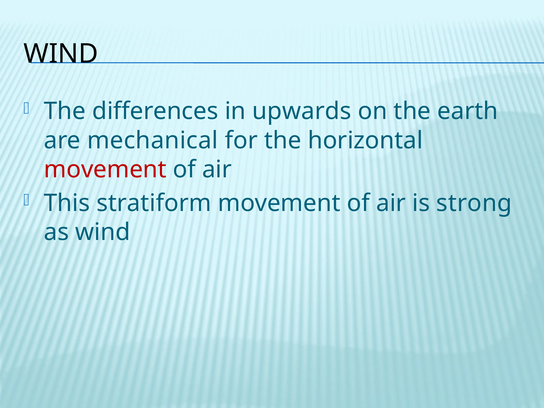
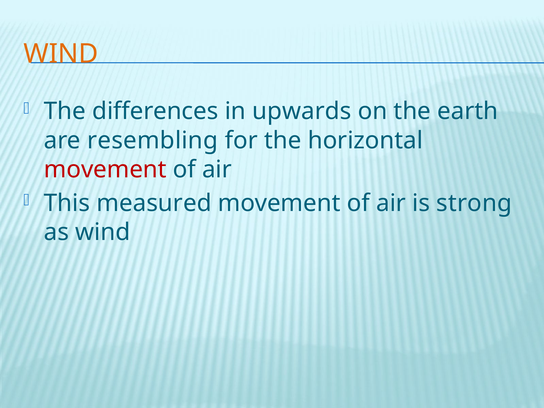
WIND at (61, 54) colour: black -> orange
mechanical: mechanical -> resembling
stratiform: stratiform -> measured
